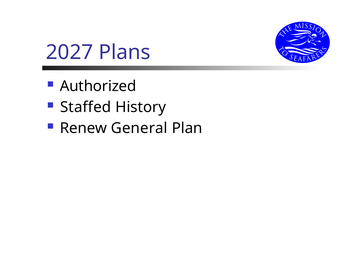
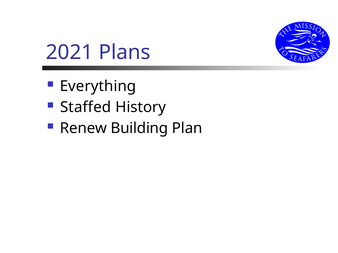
2027: 2027 -> 2021
Authorized: Authorized -> Everything
General: General -> Building
